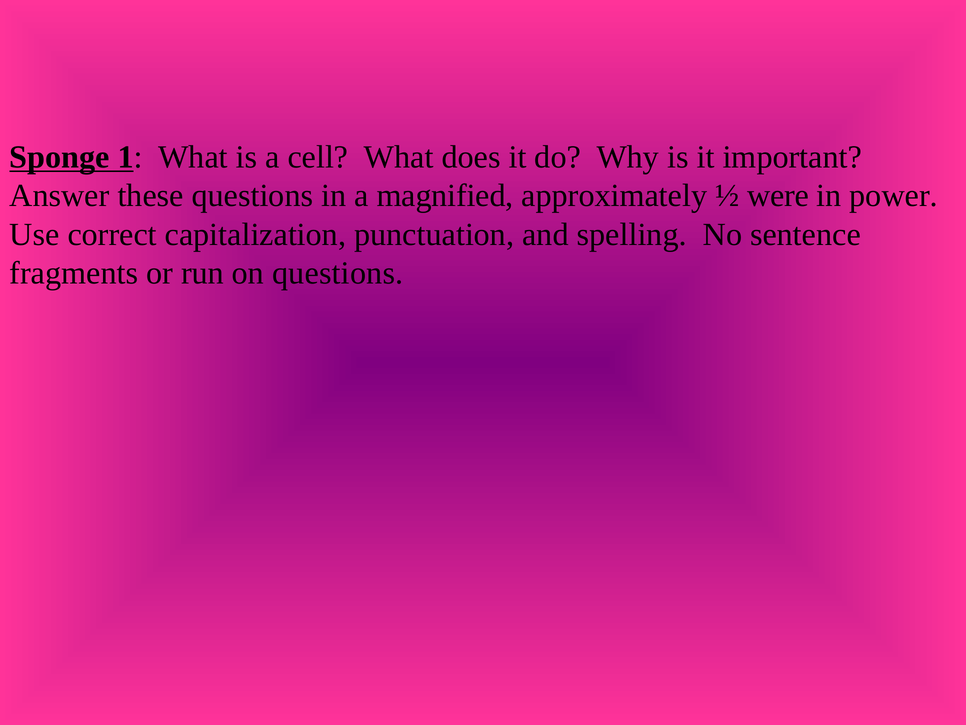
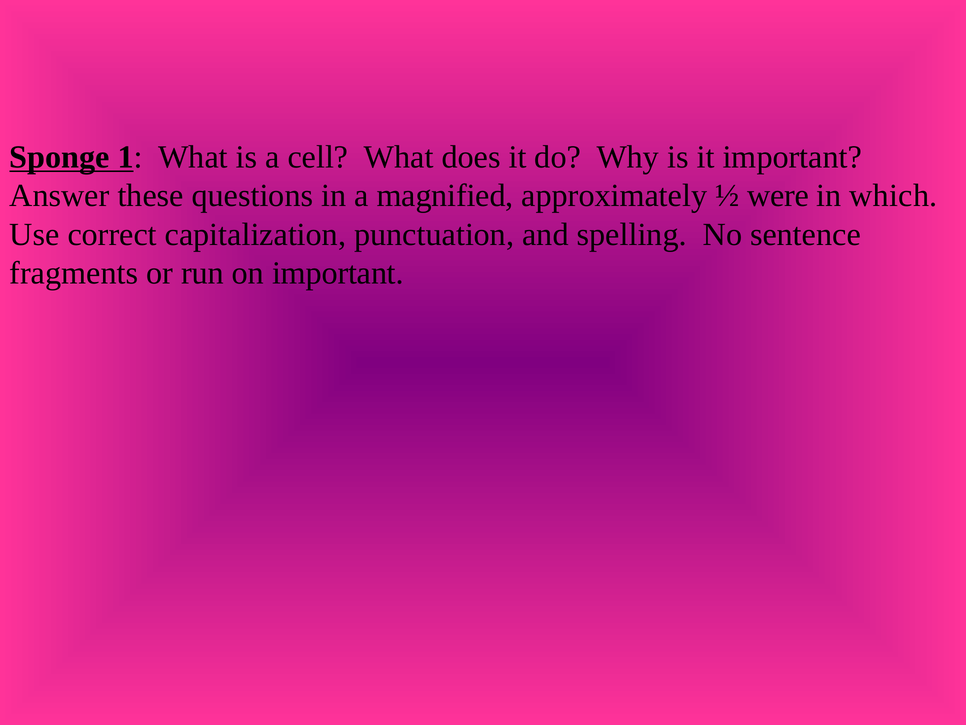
power: power -> which
on questions: questions -> important
